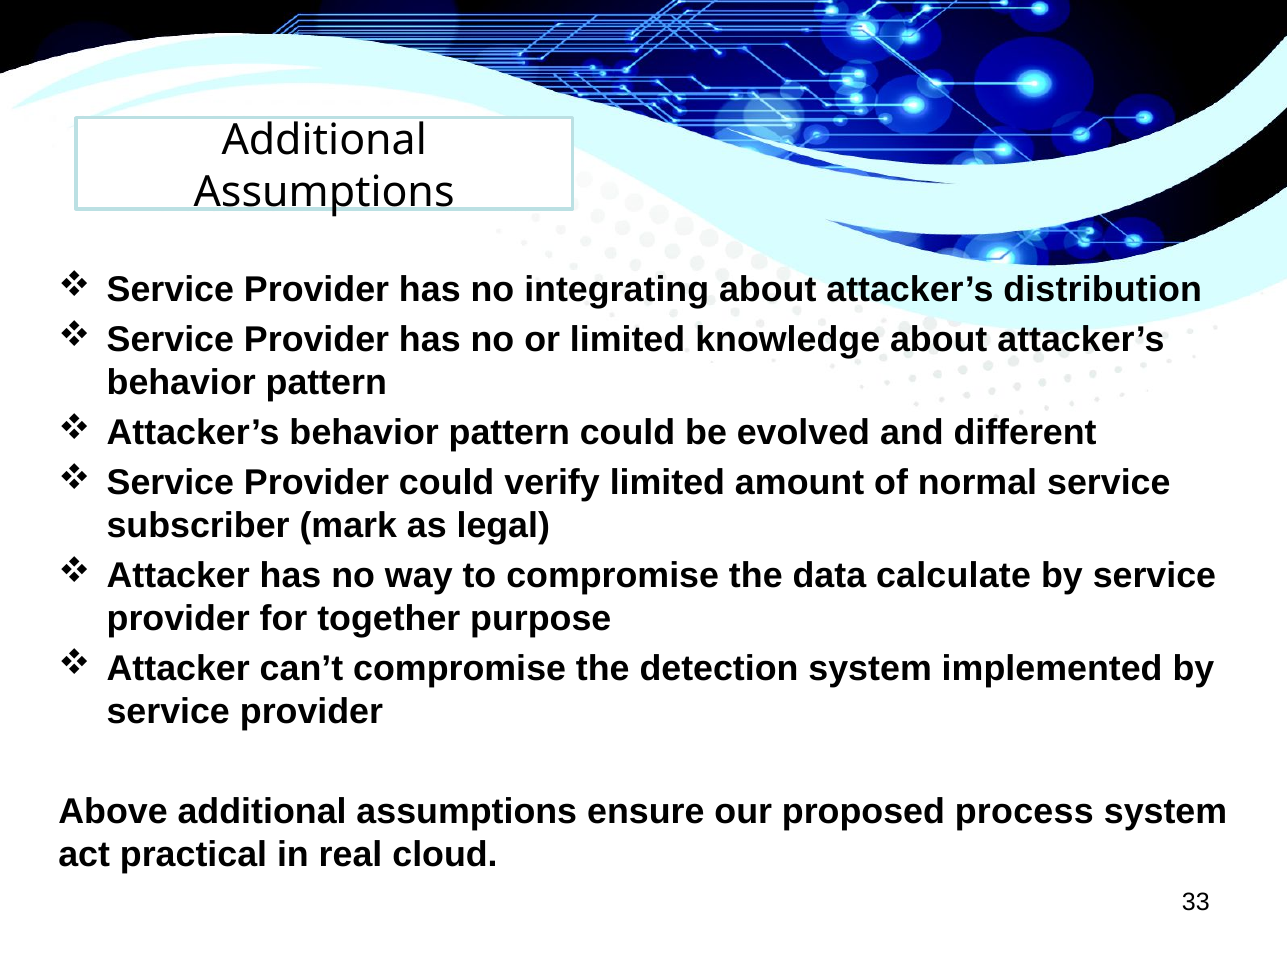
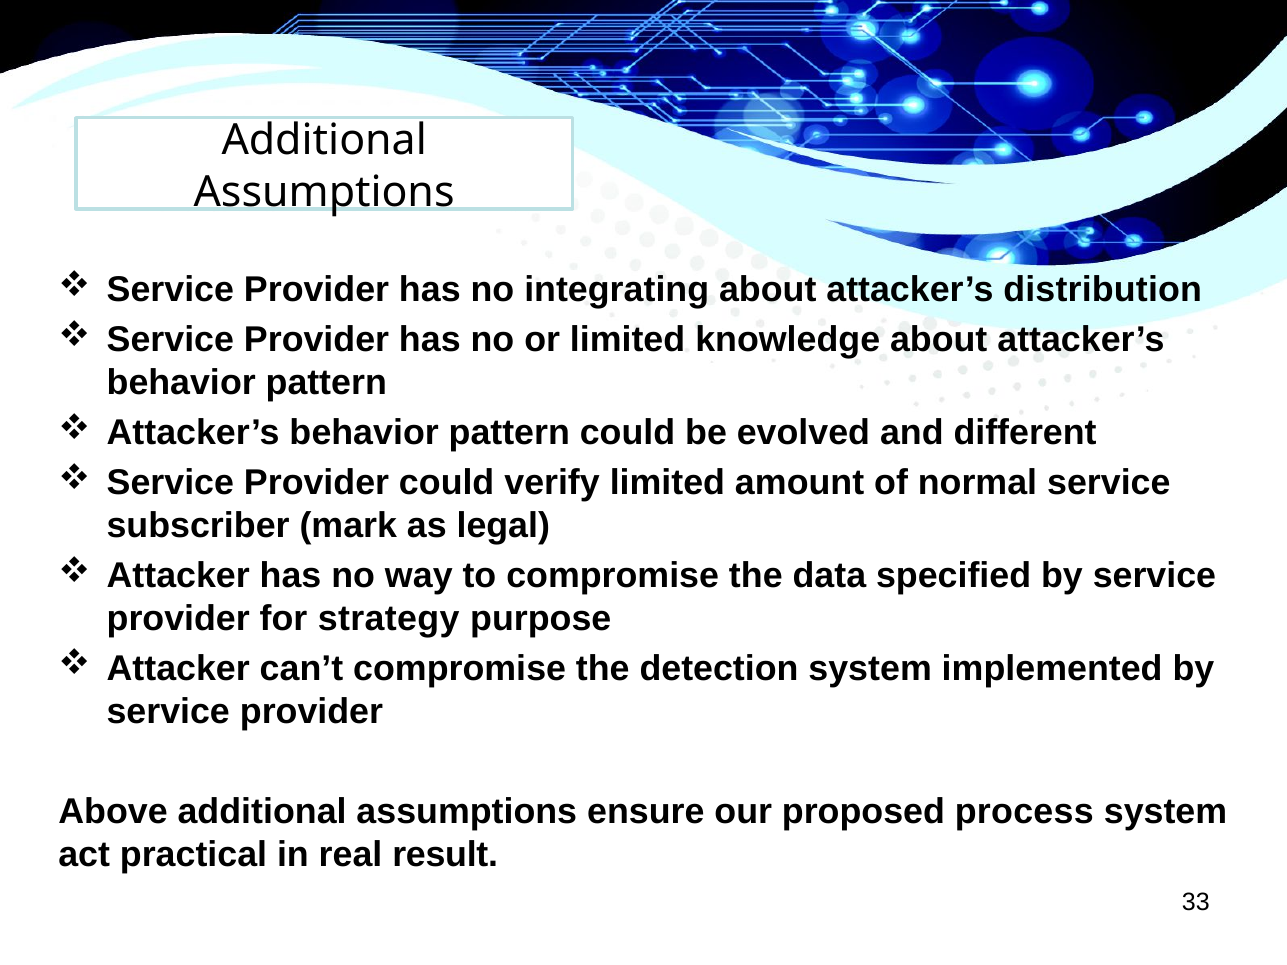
calculate: calculate -> specified
together: together -> strategy
cloud: cloud -> result
